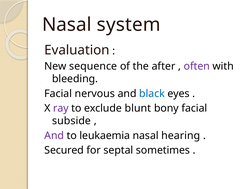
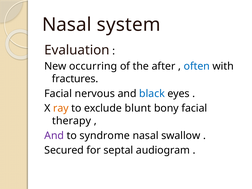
sequence: sequence -> occurring
often colour: purple -> blue
bleeding: bleeding -> fractures
ray colour: purple -> orange
subside: subside -> therapy
leukaemia: leukaemia -> syndrome
hearing: hearing -> swallow
sometimes: sometimes -> audiogram
